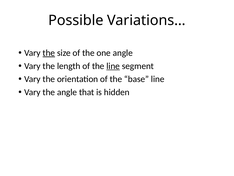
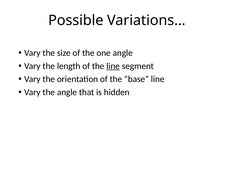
the at (49, 53) underline: present -> none
